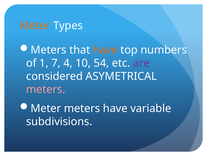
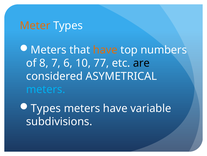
1: 1 -> 8
4: 4 -> 6
54: 54 -> 77
are colour: purple -> black
meters at (46, 89) colour: pink -> light blue
Meter at (46, 108): Meter -> Types
